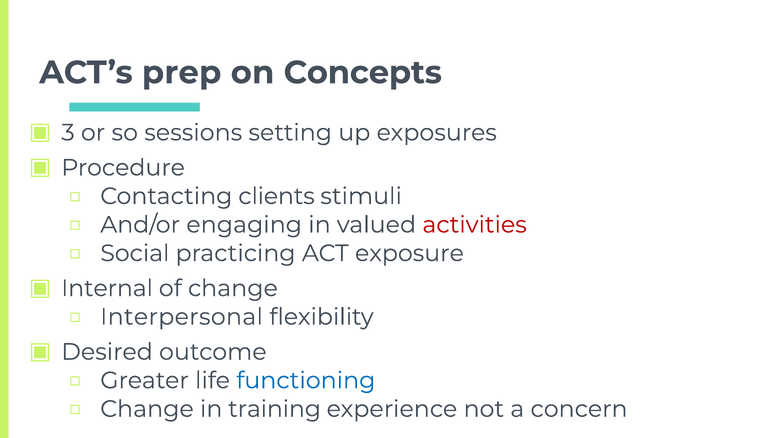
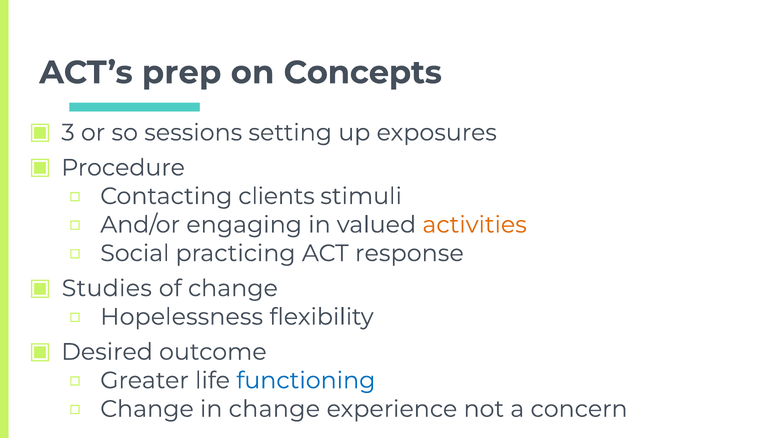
activities colour: red -> orange
exposure: exposure -> response
Internal: Internal -> Studies
Interpersonal: Interpersonal -> Hopelessness
in training: training -> change
